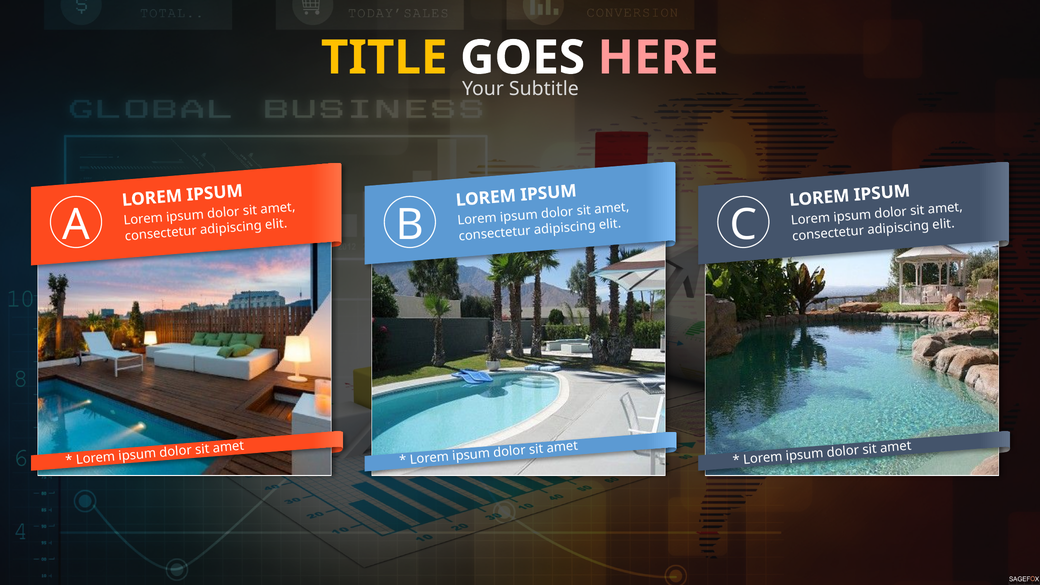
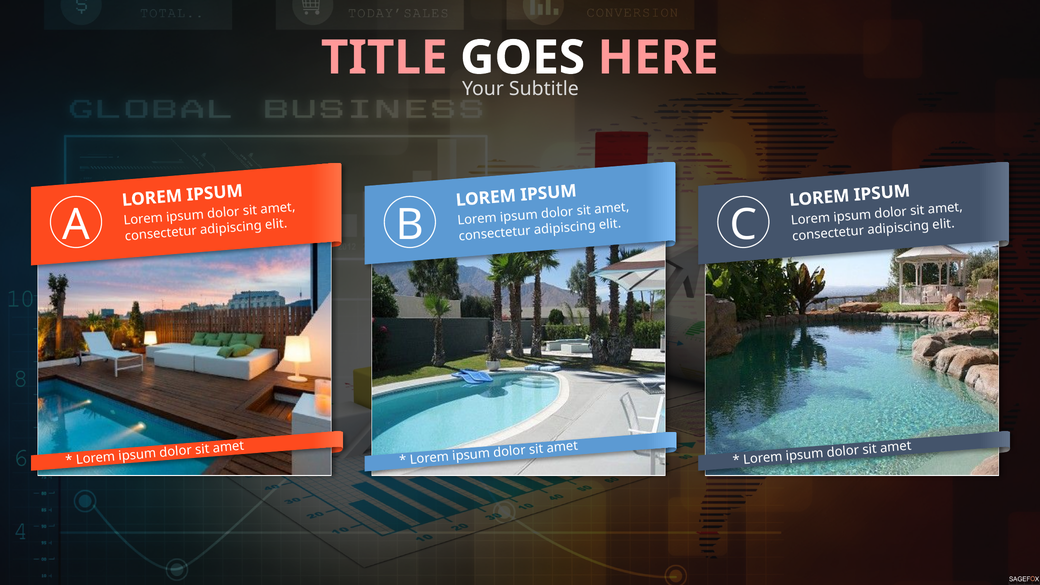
TITLE colour: yellow -> pink
